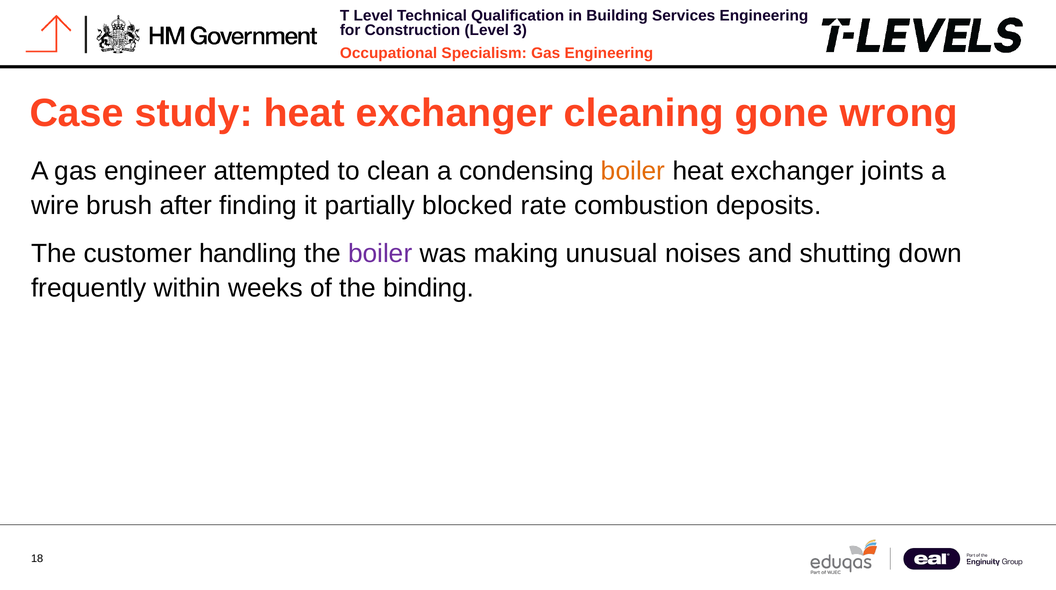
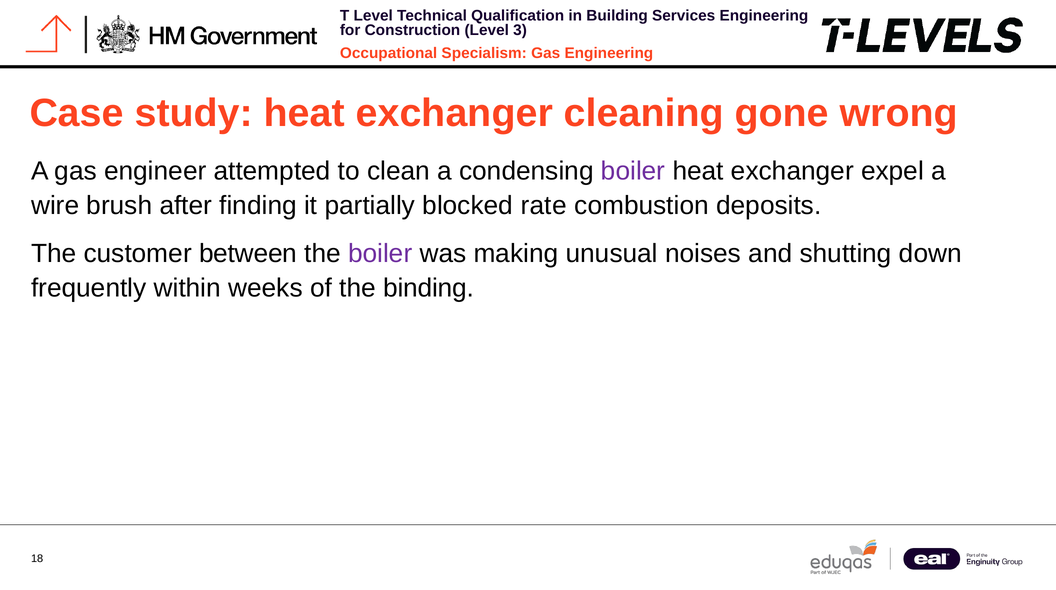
boiler at (633, 171) colour: orange -> purple
joints: joints -> expel
handling: handling -> between
